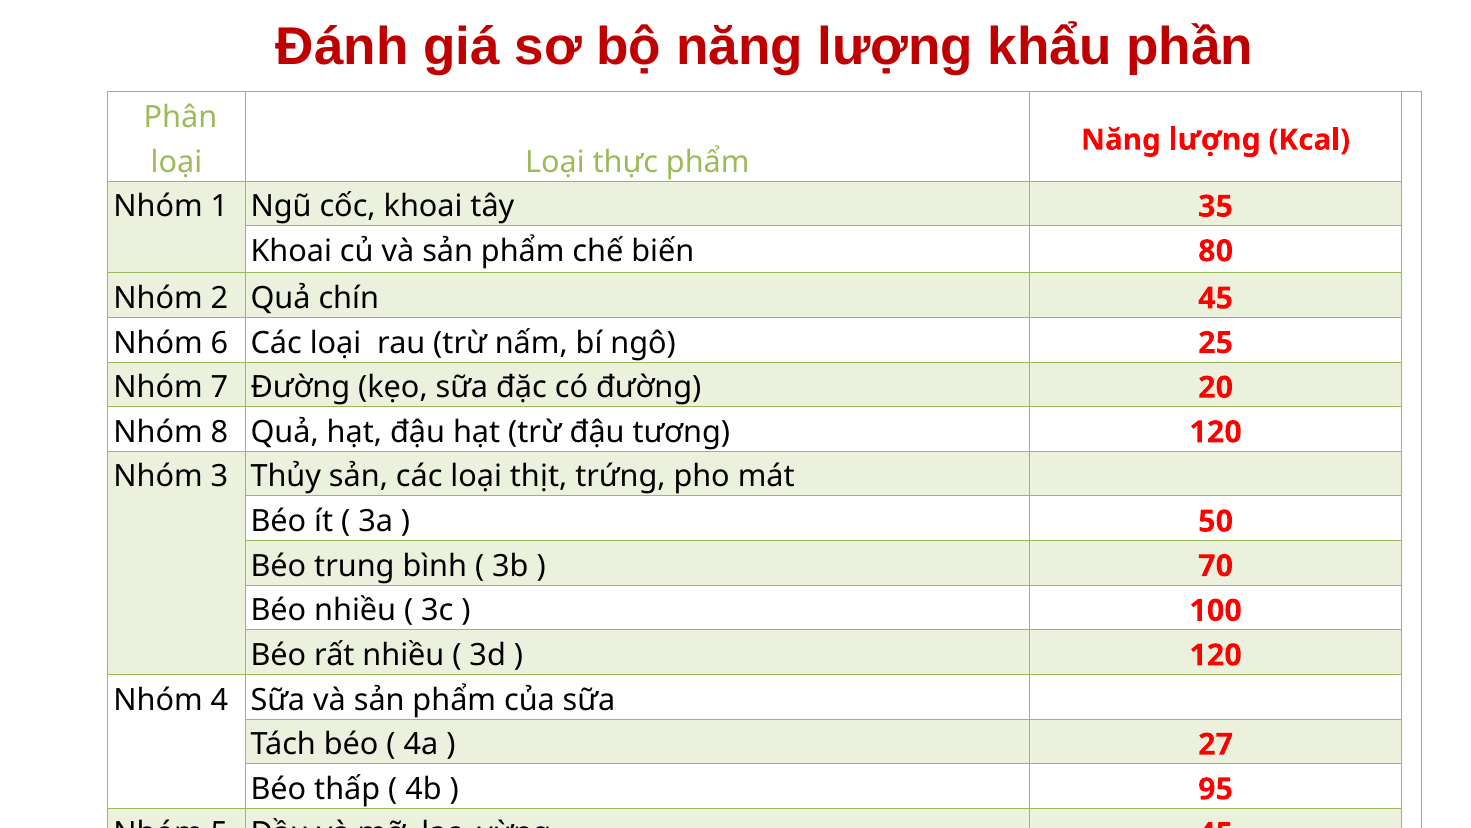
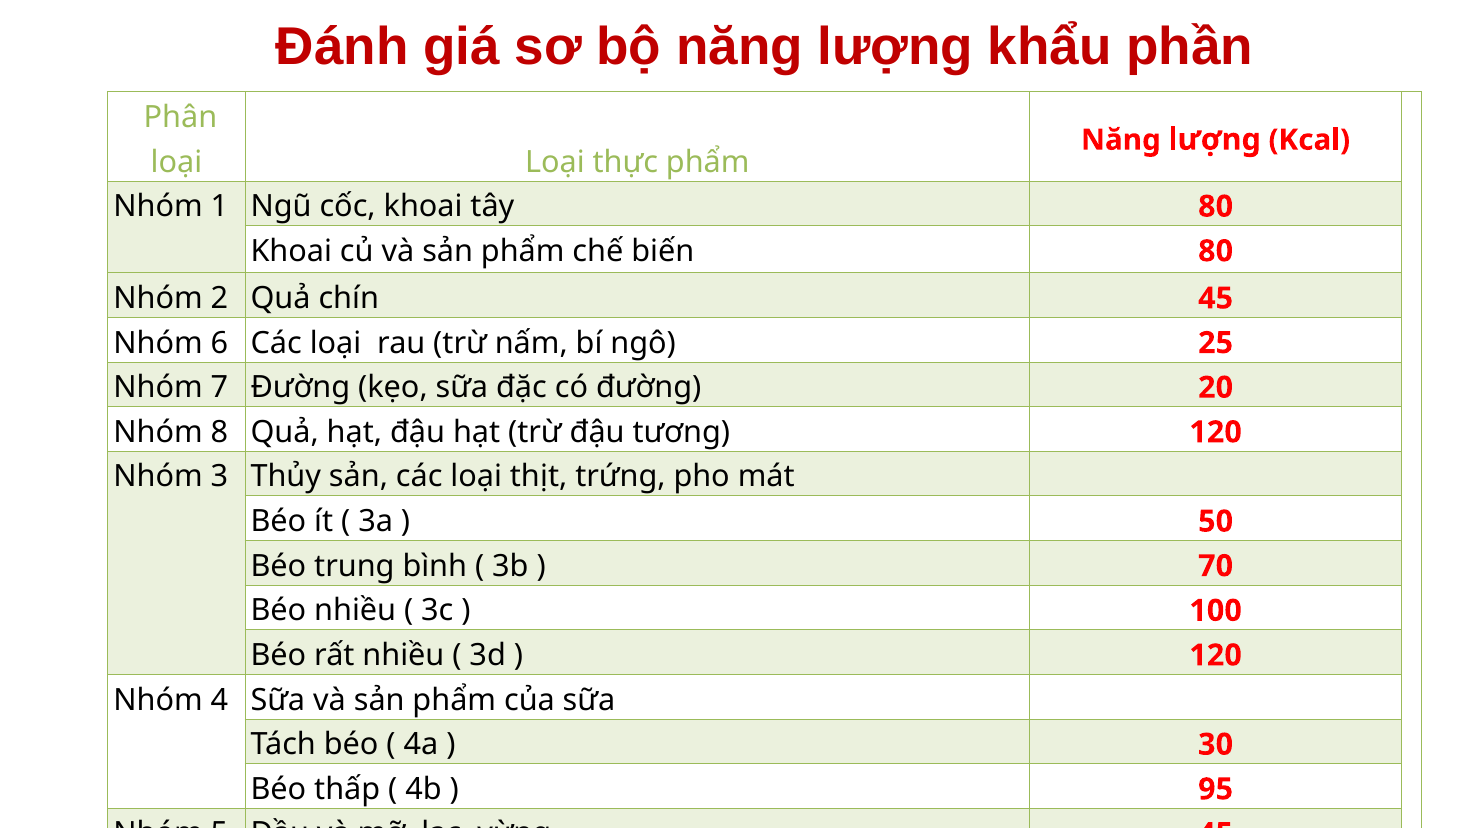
tây 35: 35 -> 80
27: 27 -> 30
